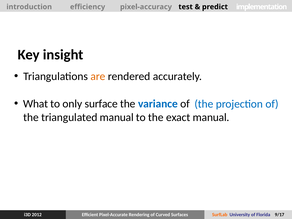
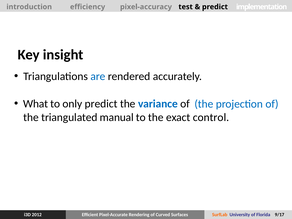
are colour: orange -> blue
only surface: surface -> predict
exact manual: manual -> control
